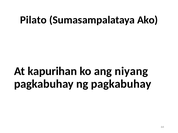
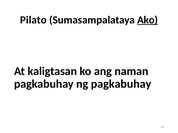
Ako underline: none -> present
kapurihan: kapurihan -> kaligtasan
niyang: niyang -> naman
